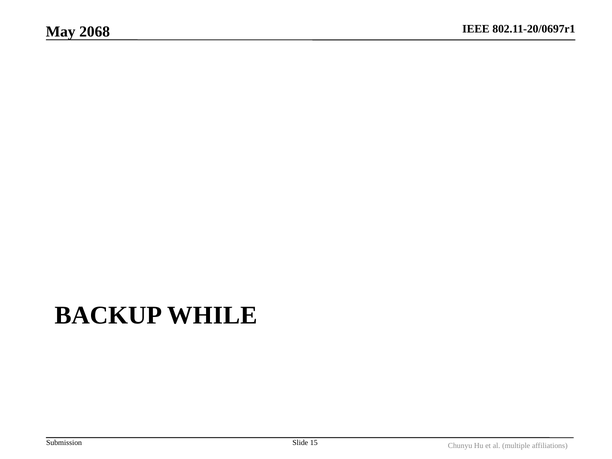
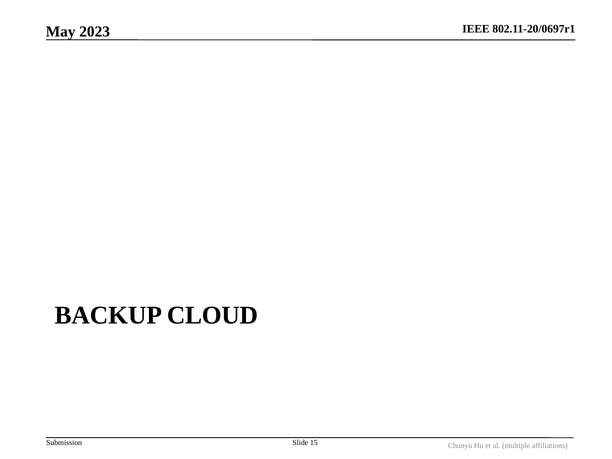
2068: 2068 -> 2023
WHILE: WHILE -> CLOUD
